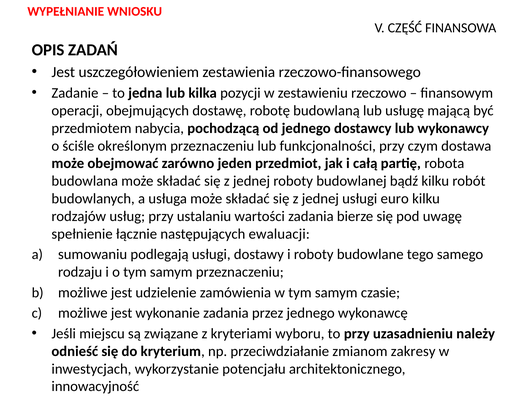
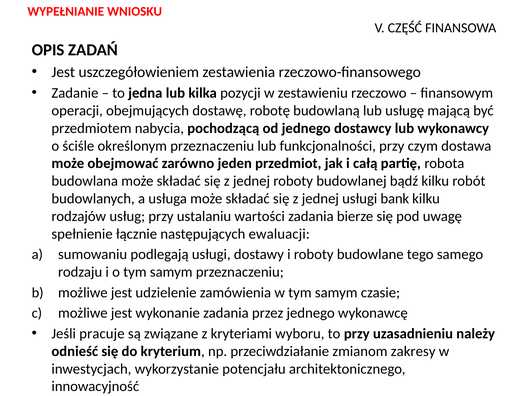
euro: euro -> bank
miejscu: miejscu -> pracuje
